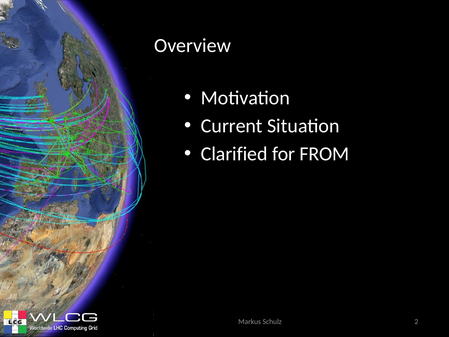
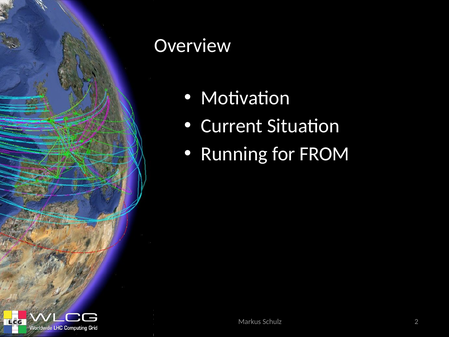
Clarified: Clarified -> Running
